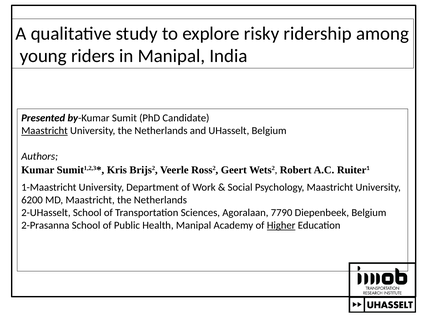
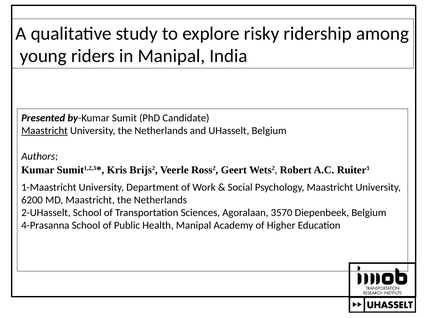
7790: 7790 -> 3570
2-Prasanna: 2-Prasanna -> 4-Prasanna
Higher underline: present -> none
